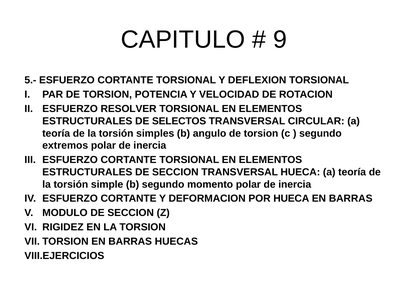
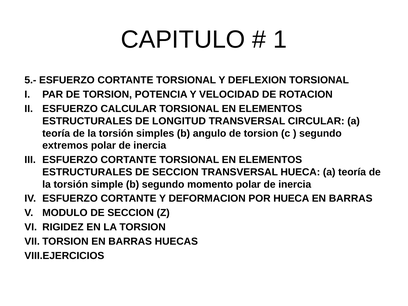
9: 9 -> 1
RESOLVER: RESOLVER -> CALCULAR
SELECTOS: SELECTOS -> LONGITUD
